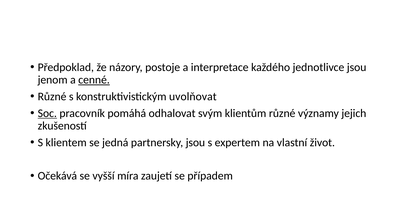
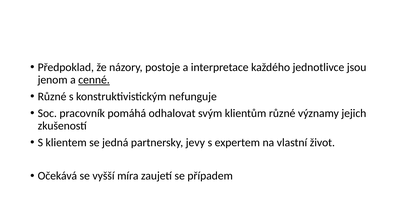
uvolňovat: uvolňovat -> nefunguje
Soc underline: present -> none
partnersky jsou: jsou -> jevy
